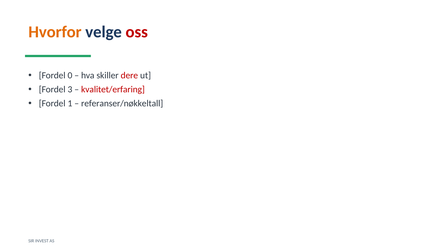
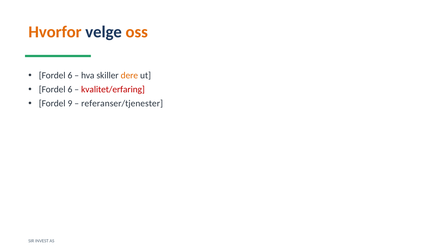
oss colour: red -> orange
0 at (70, 76): 0 -> 6
dere colour: red -> orange
3 at (70, 89): 3 -> 6
1: 1 -> 9
referanser/nøkkeltall: referanser/nøkkeltall -> referanser/tjenester
